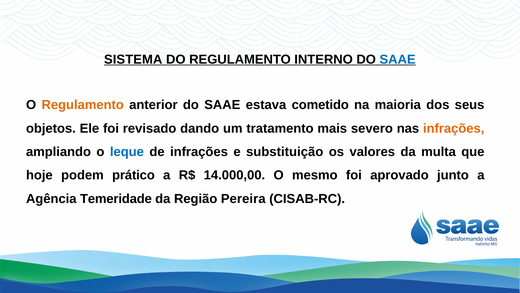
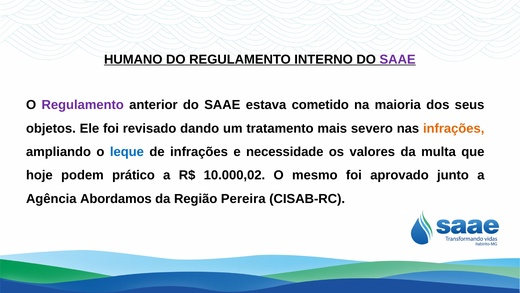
SISTEMA: SISTEMA -> HUMANO
SAAE at (398, 59) colour: blue -> purple
Regulamento at (83, 105) colour: orange -> purple
substituição: substituição -> necessidade
14.000,00: 14.000,00 -> 10.000,02
Temeridade: Temeridade -> Abordamos
